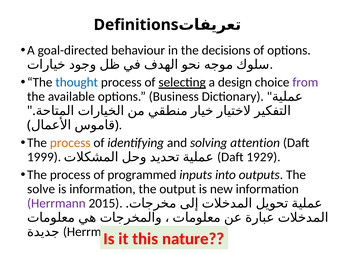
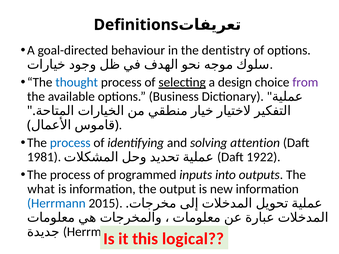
decisions: decisions -> dentistry
process at (70, 143) colour: orange -> blue
1999: 1999 -> 1981
1929: 1929 -> 1922
solve: solve -> what
Herrmann at (56, 203) colour: purple -> blue
nature: nature -> logical
